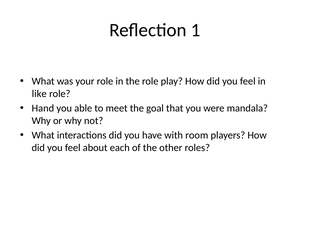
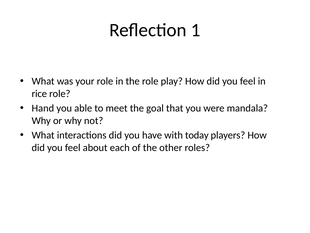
like: like -> rice
room: room -> today
